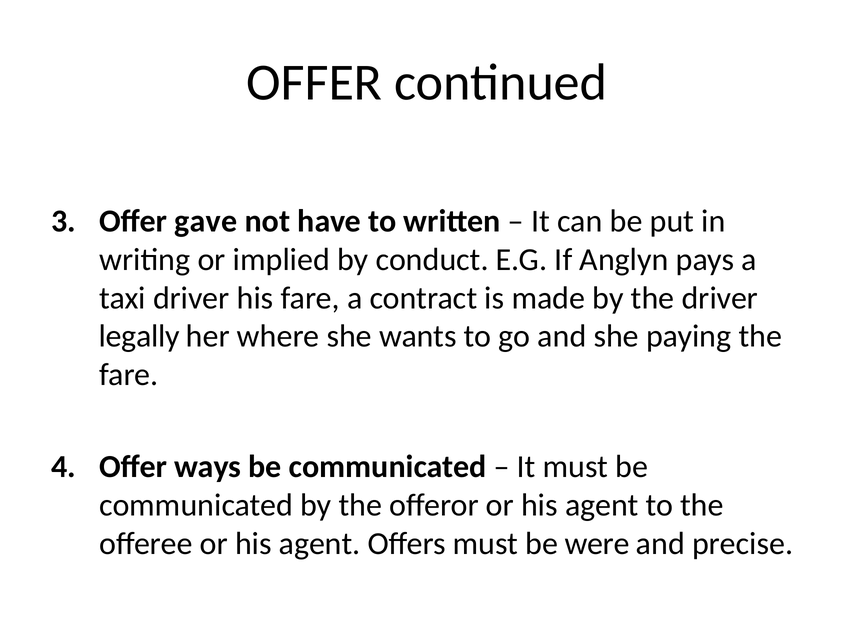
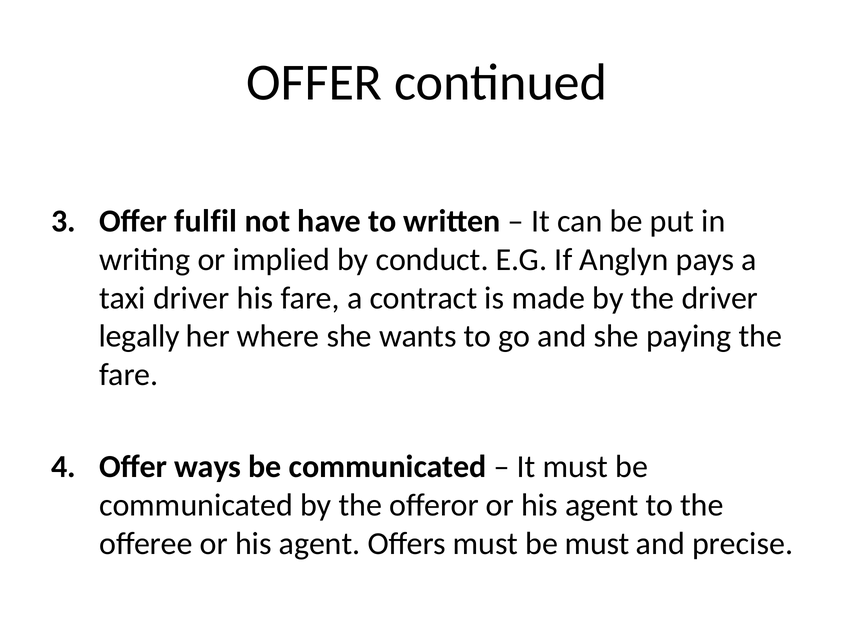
gave: gave -> fulfil
be were: were -> must
